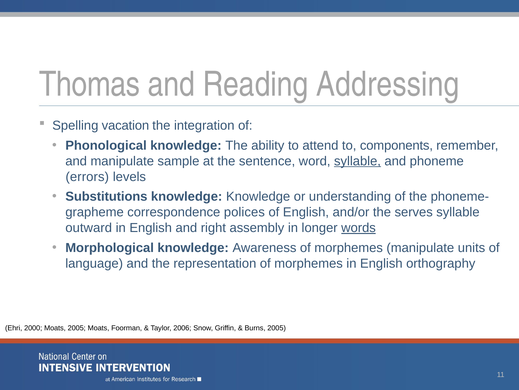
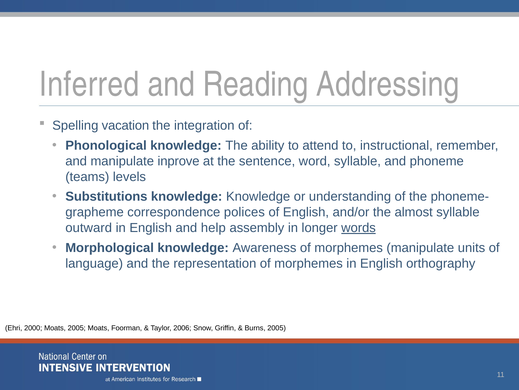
Thomas: Thomas -> Inferred
components: components -> instructional
sample: sample -> inprove
syllable at (357, 161) underline: present -> none
errors: errors -> teams
serves: serves -> almost
right: right -> help
